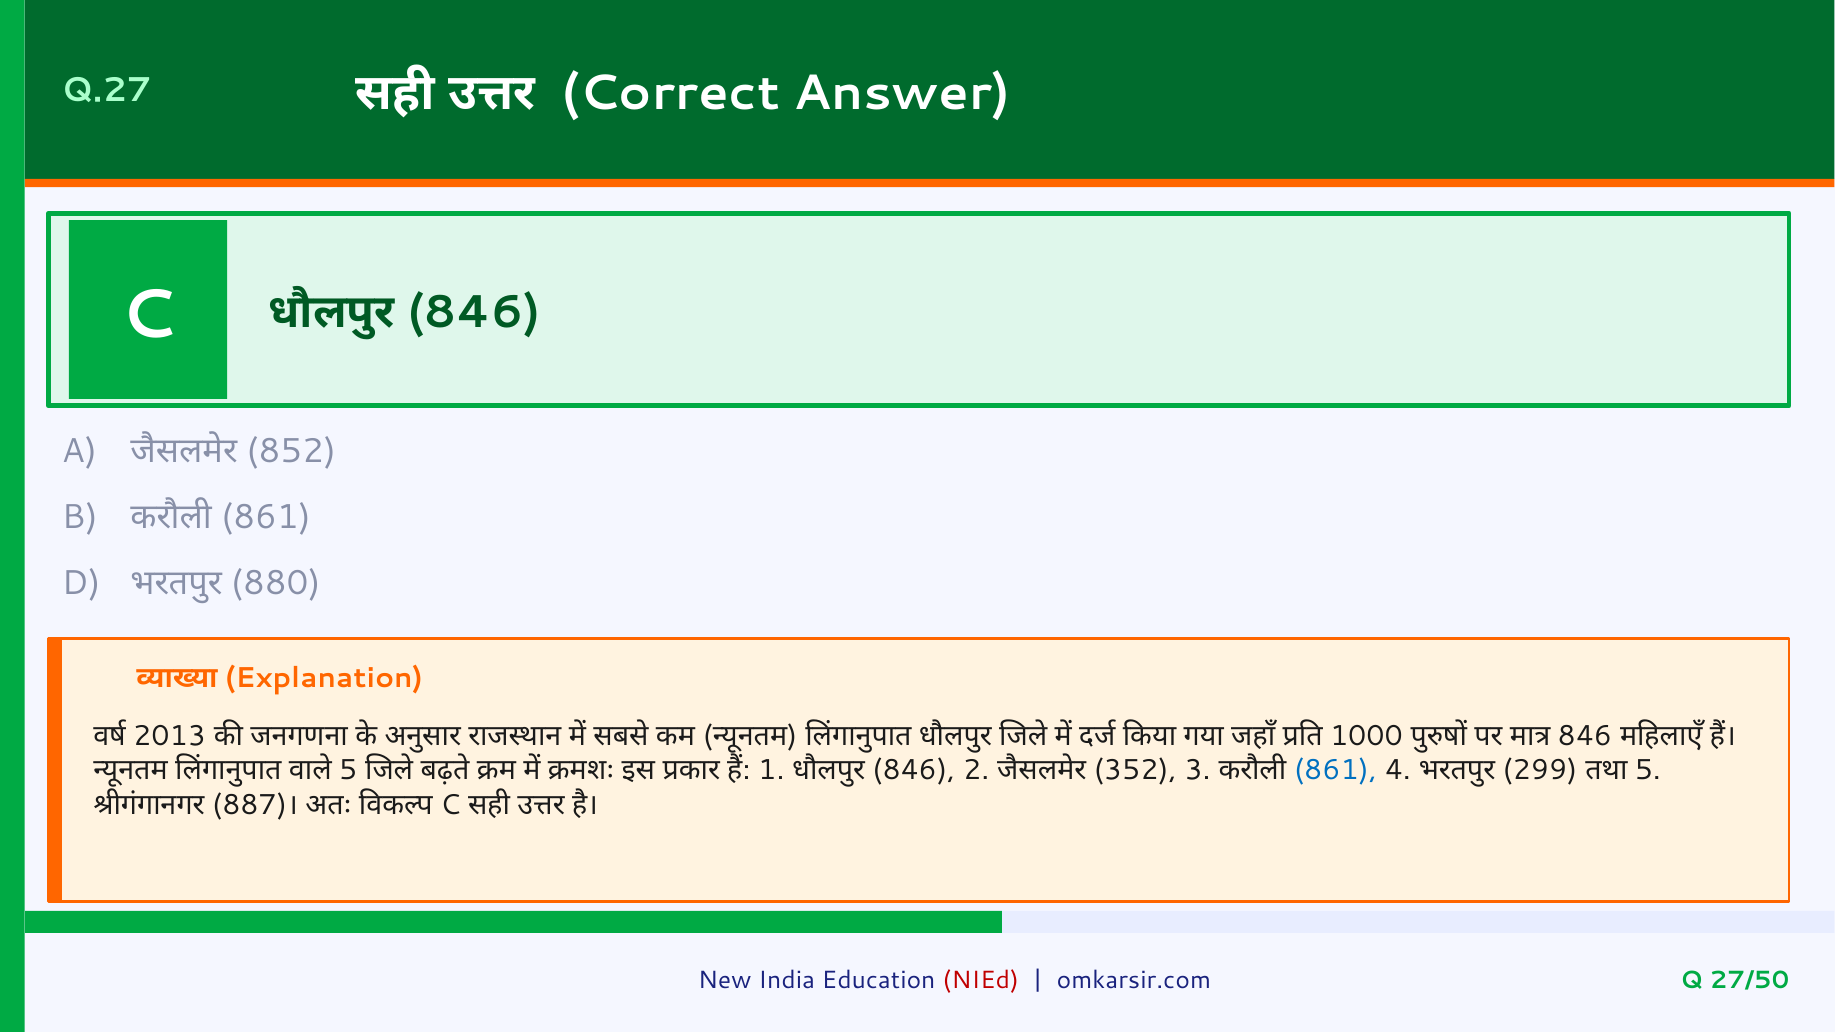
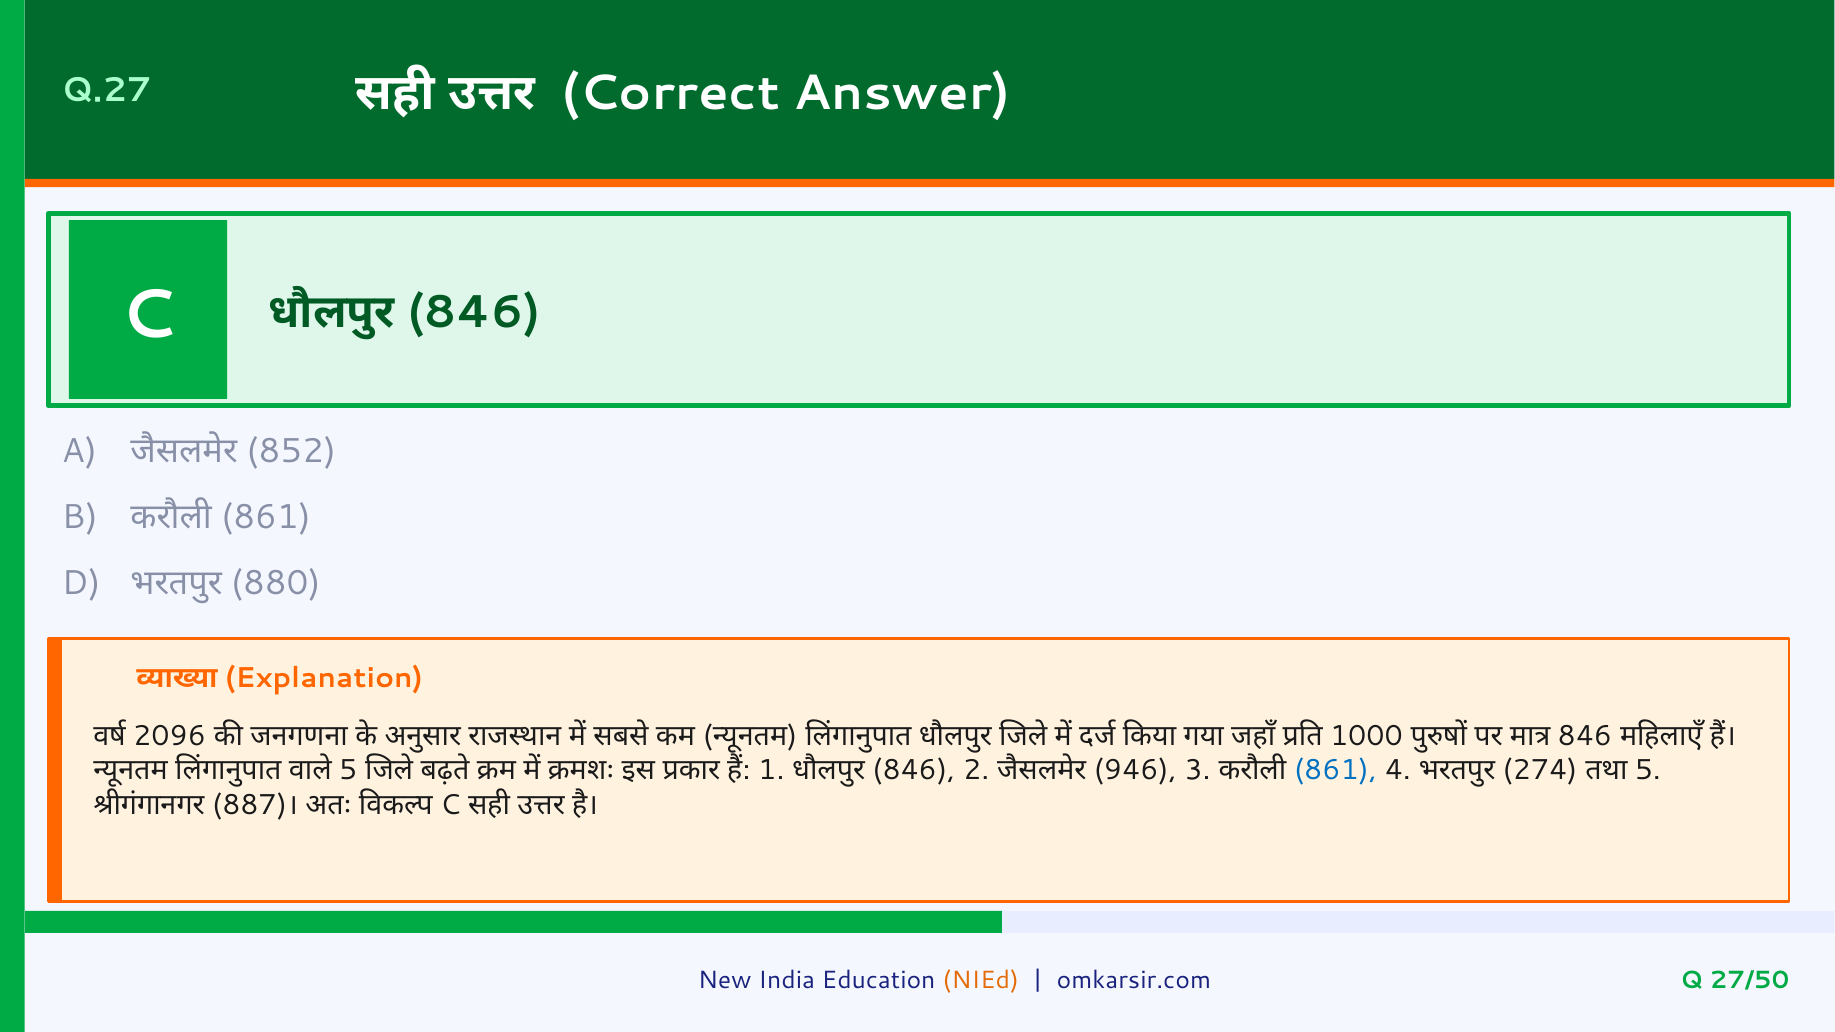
2013: 2013 -> 2096
352: 352 -> 946
299: 299 -> 274
NIEd colour: red -> orange
